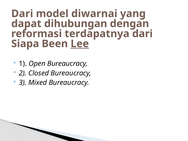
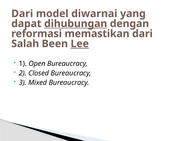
dihubungan underline: none -> present
terdapatnya: terdapatnya -> memastikan
Siapa: Siapa -> Salah
